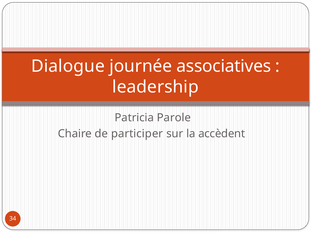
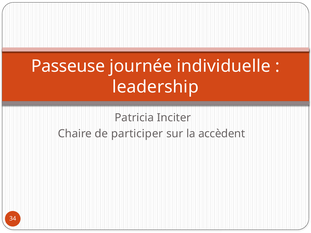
Dialogue: Dialogue -> Passeuse
associatives: associatives -> individuelle
Parole: Parole -> Inciter
